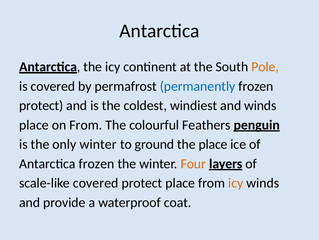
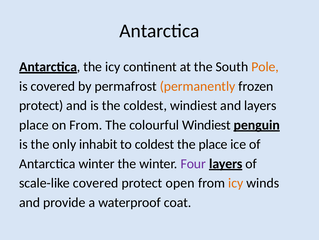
permanently colour: blue -> orange
and winds: winds -> layers
colourful Feathers: Feathers -> Windiest
only winter: winter -> inhabit
to ground: ground -> coldest
Antarctica frozen: frozen -> winter
Four colour: orange -> purple
protect place: place -> open
